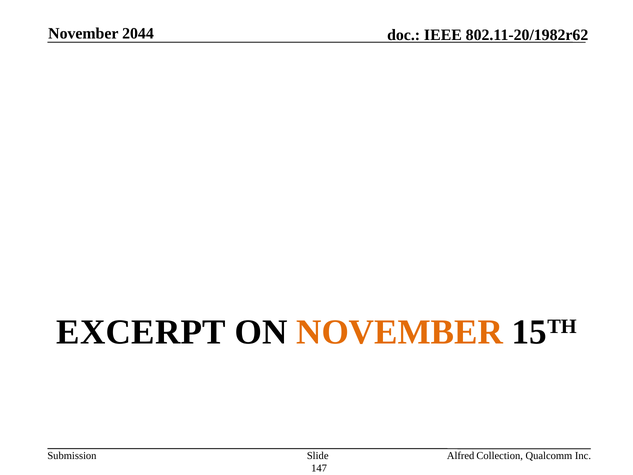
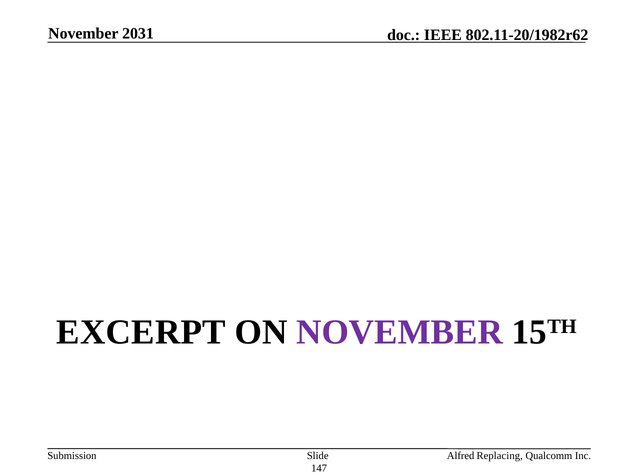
2044: 2044 -> 2031
NOVEMBER at (400, 332) colour: orange -> purple
Collection: Collection -> Replacing
